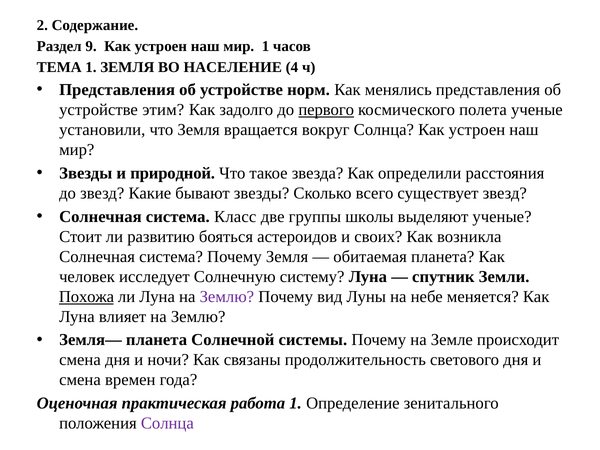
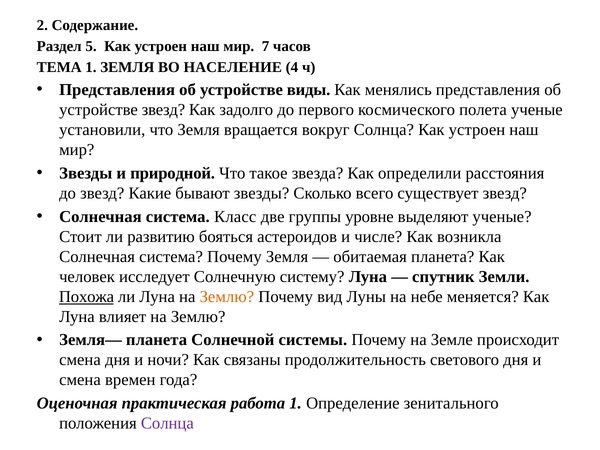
9: 9 -> 5
мир 1: 1 -> 7
норм: норм -> виды
устройстве этим: этим -> звезд
первого underline: present -> none
школы: школы -> уровне
своих: своих -> числе
Землю at (227, 297) colour: purple -> orange
